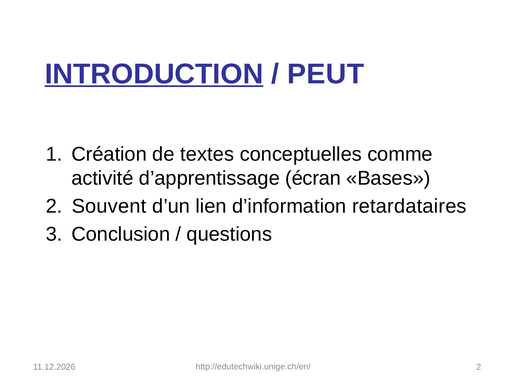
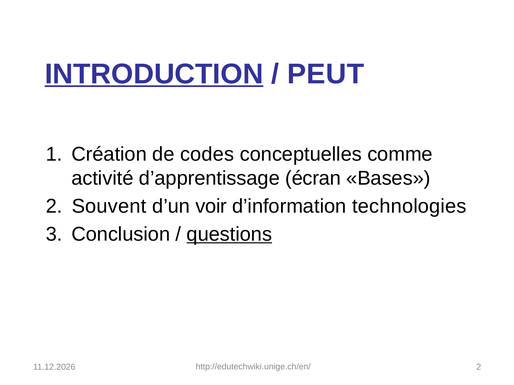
textes: textes -> codes
lien: lien -> voir
retardataires: retardataires -> technologies
questions underline: none -> present
